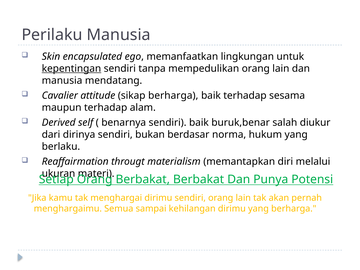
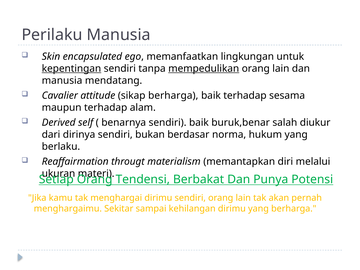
mempedulikan underline: none -> present
Berbakat at (143, 179): Berbakat -> Tendensi
Semua: Semua -> Sekitar
